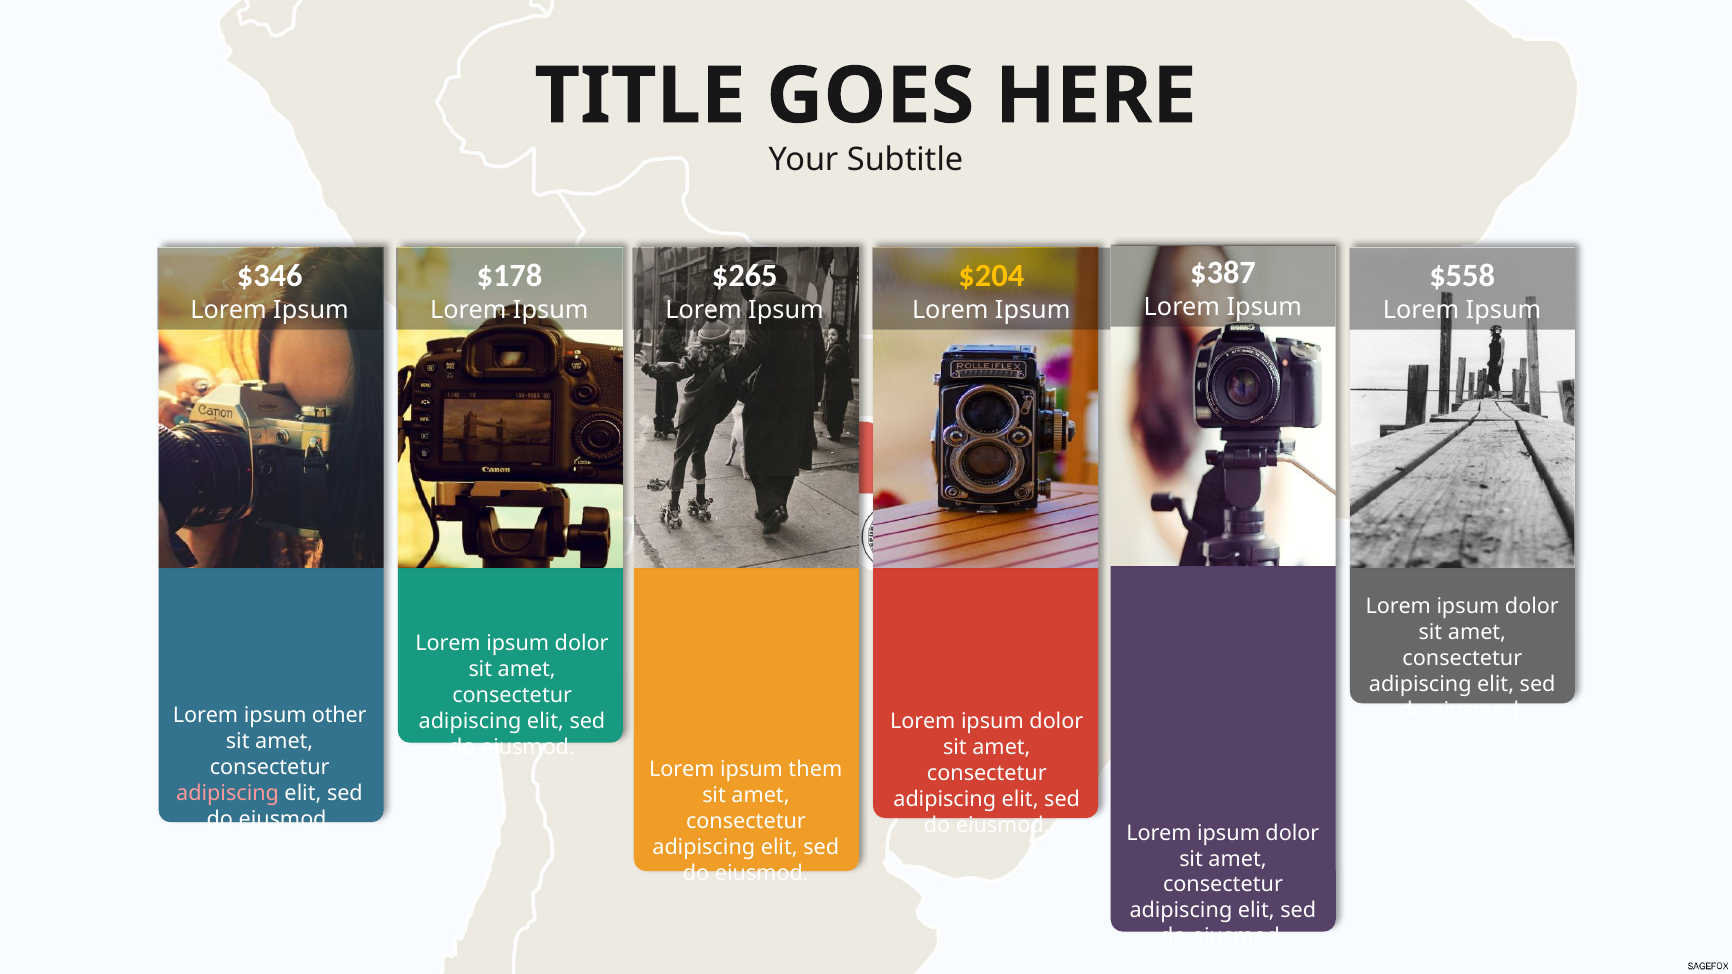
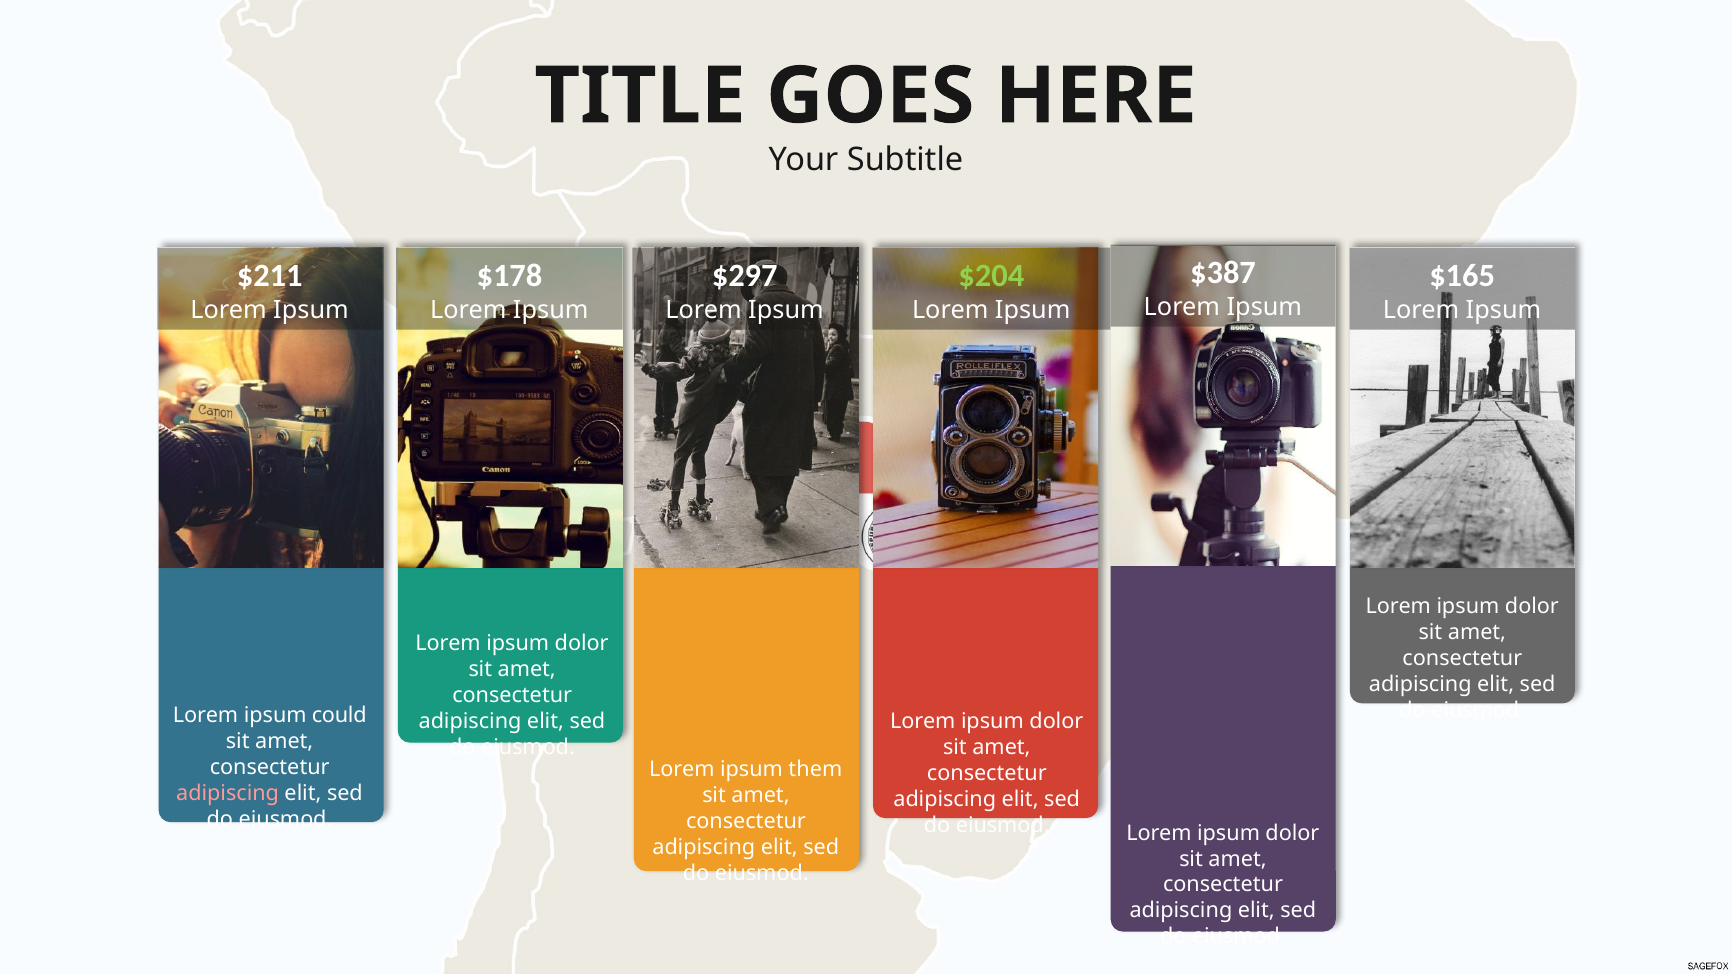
$346: $346 -> $211
$265: $265 -> $297
$204 colour: yellow -> light green
$558: $558 -> $165
other: other -> could
